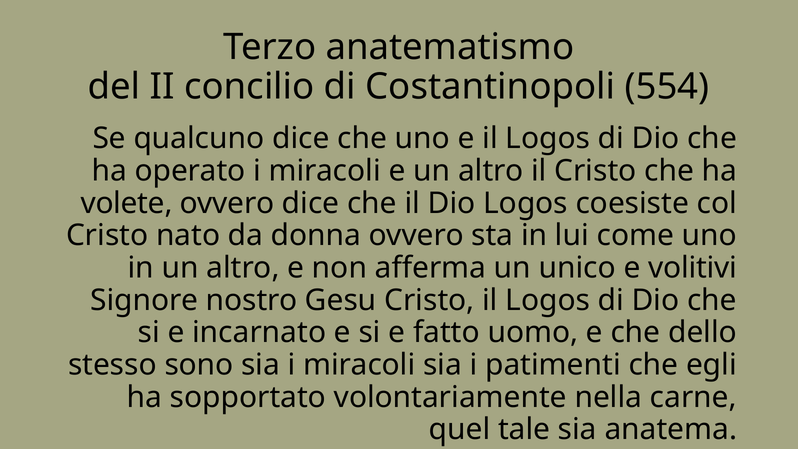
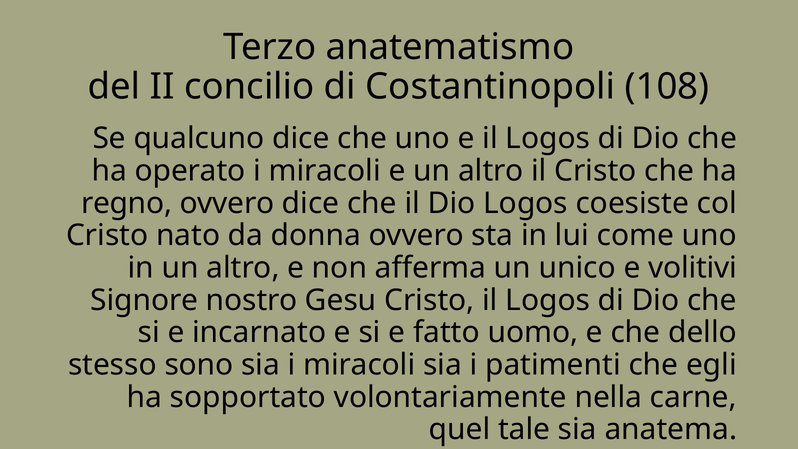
554: 554 -> 108
volete: volete -> regno
